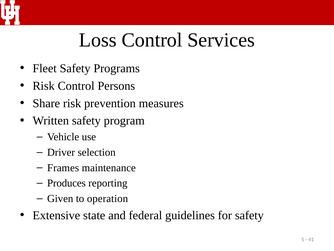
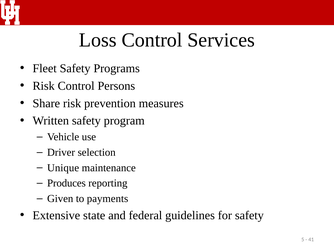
Frames: Frames -> Unique
operation: operation -> payments
